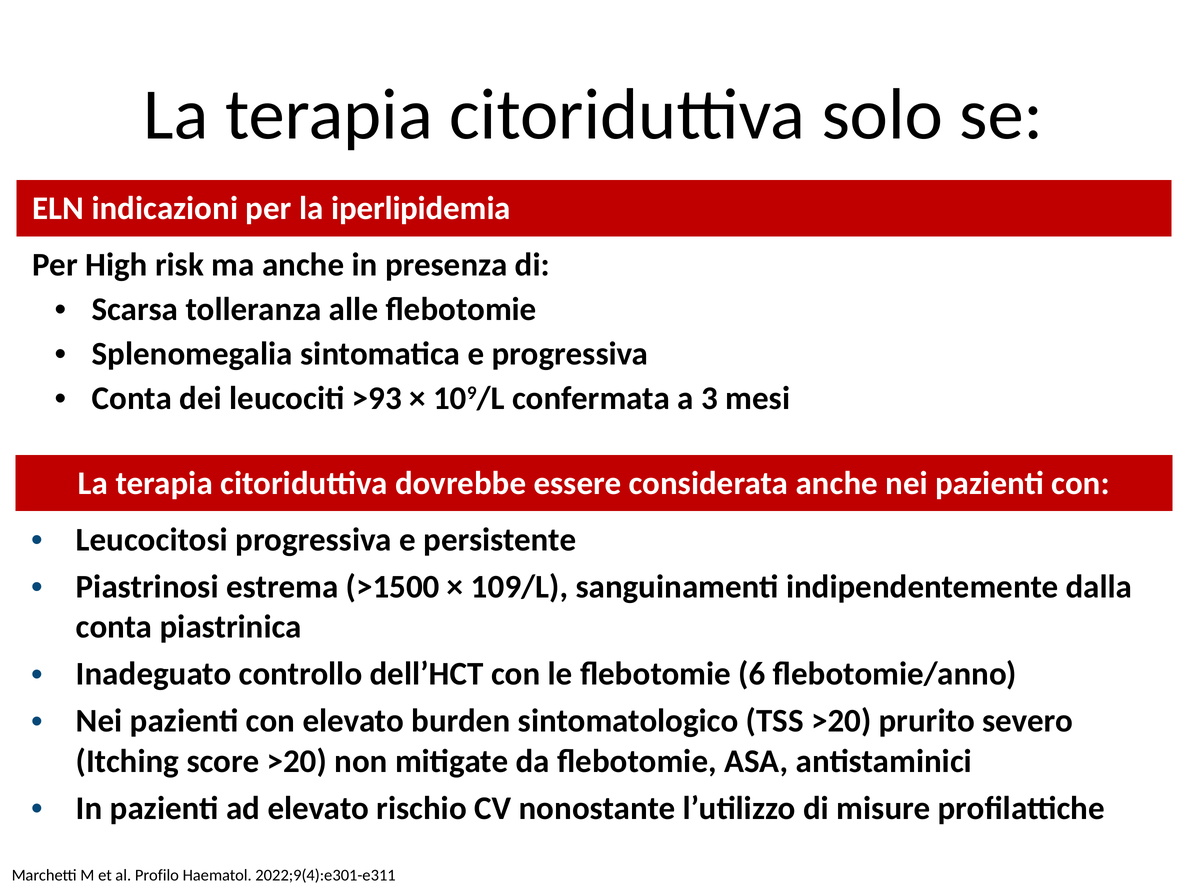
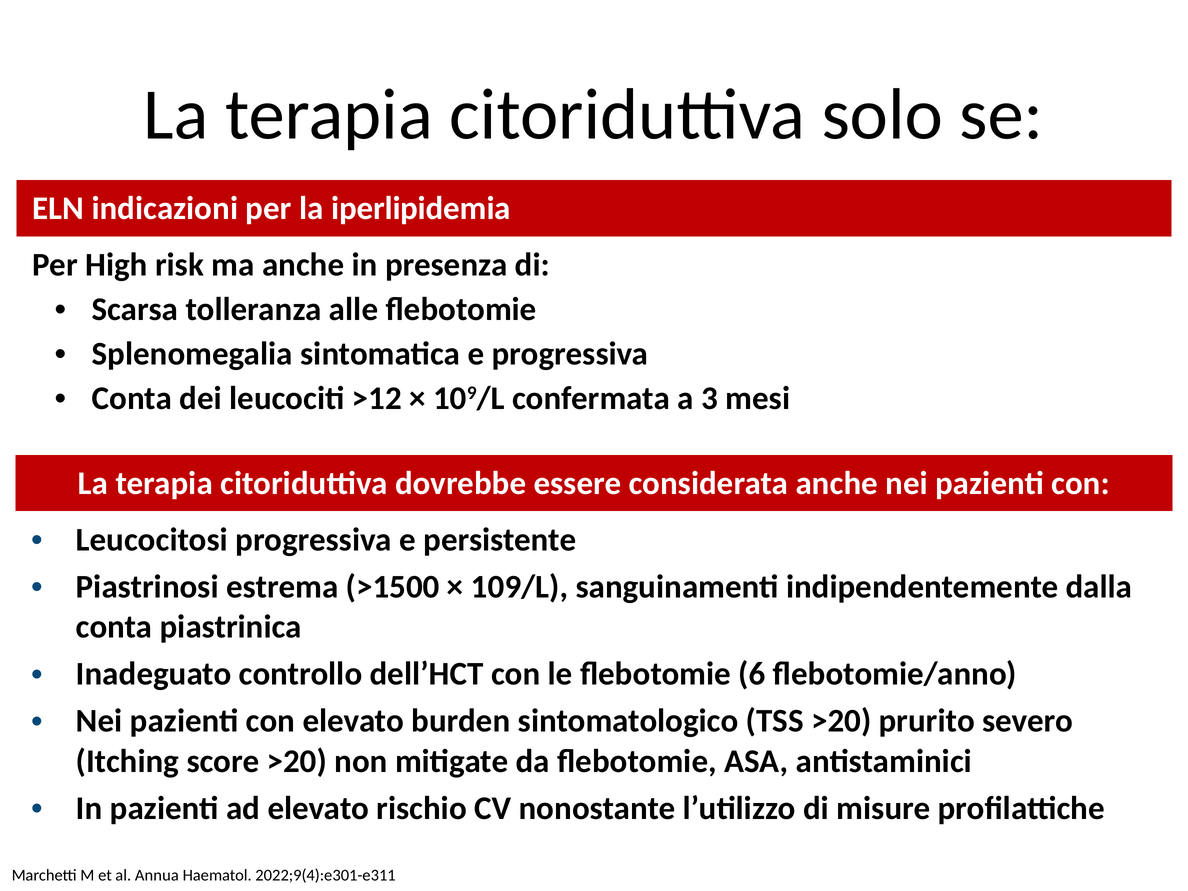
>93: >93 -> >12
Profilo: Profilo -> Annua
